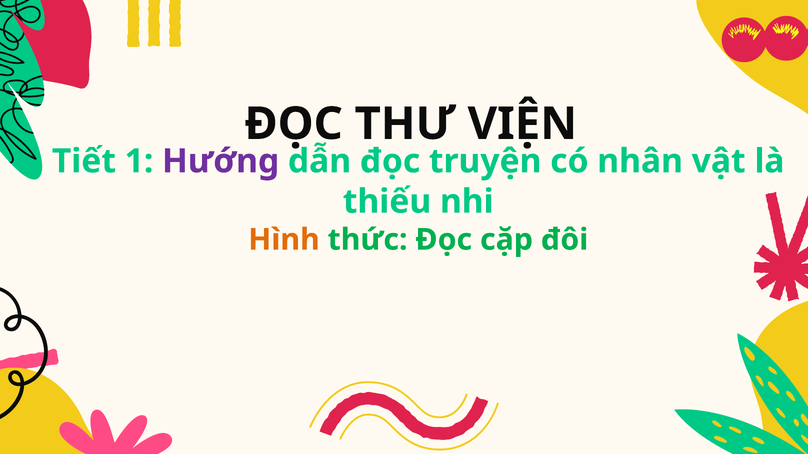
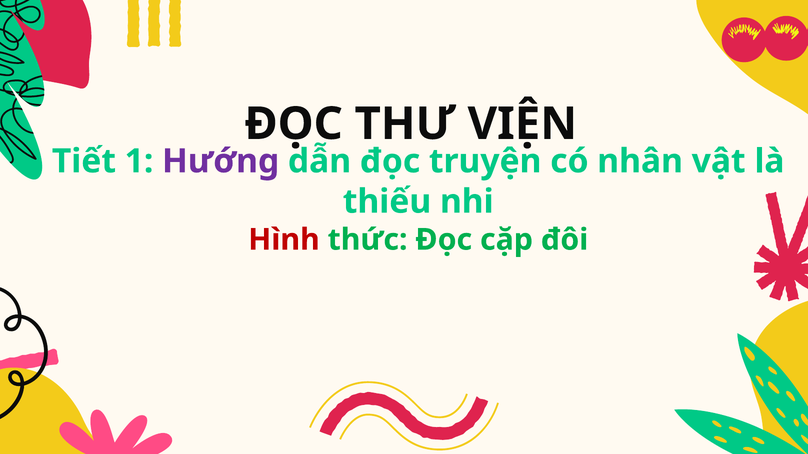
Hình colour: orange -> red
